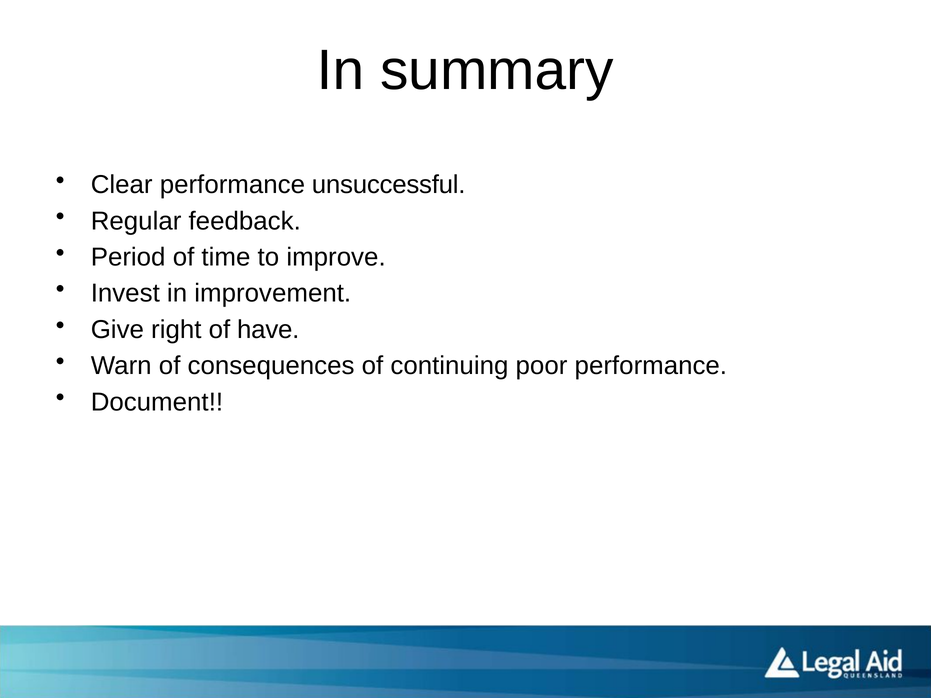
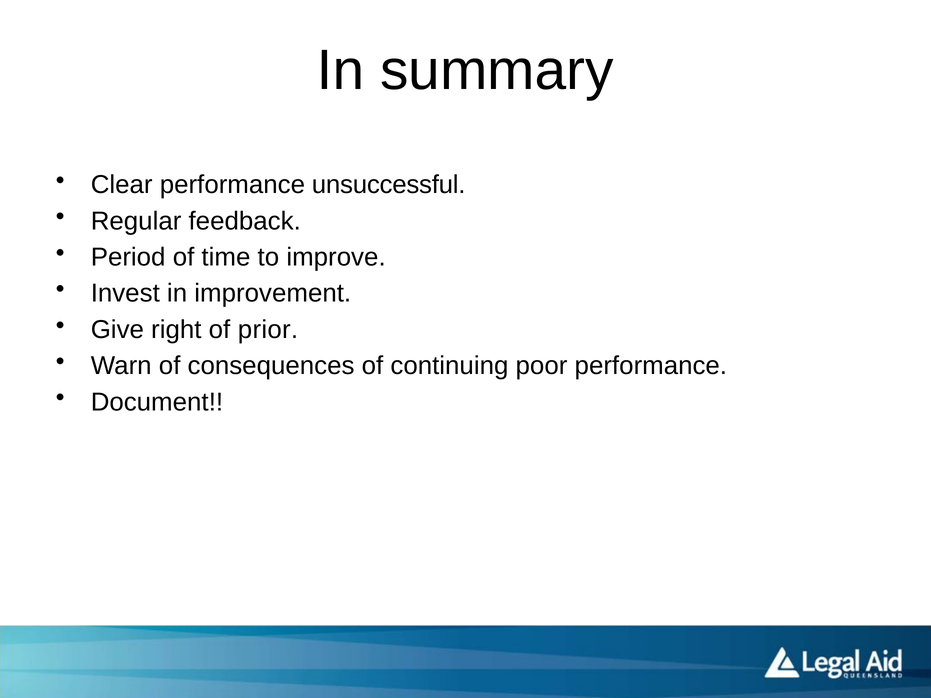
have: have -> prior
